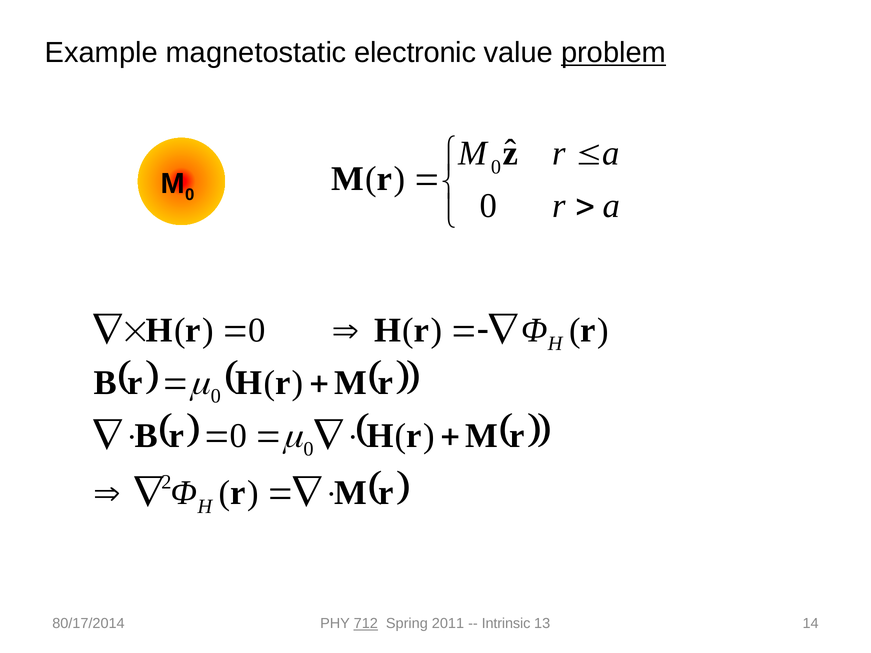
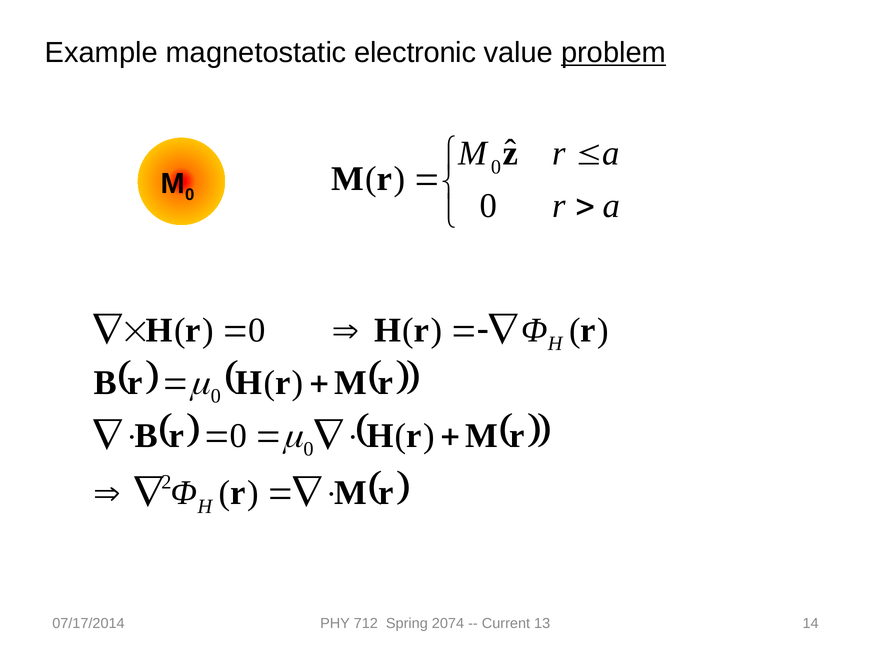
80/17/2014: 80/17/2014 -> 07/17/2014
712 underline: present -> none
2011: 2011 -> 2074
Intrinsic: Intrinsic -> Current
